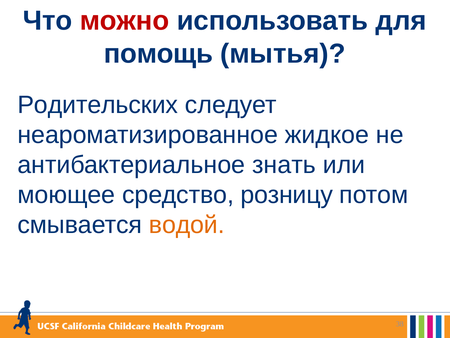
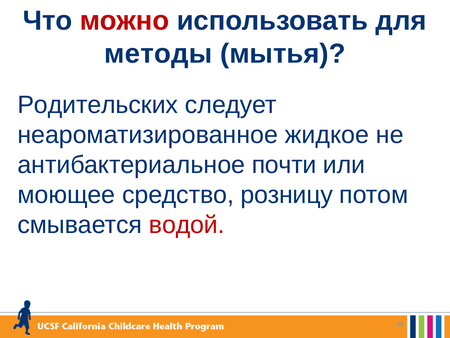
помощь: помощь -> методы
знать: знать -> почти
водой colour: orange -> red
